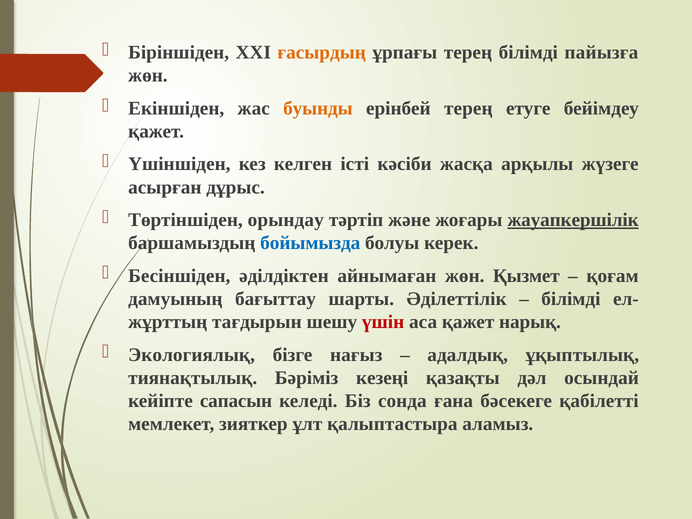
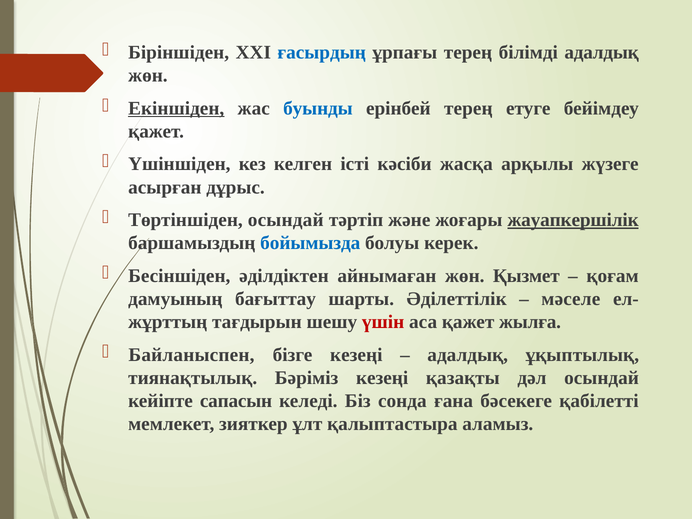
ғасырдың colour: orange -> blue
білімді пайызға: пайызға -> адалдық
Екіншіден underline: none -> present
буынды colour: orange -> blue
Төртіншіден орындау: орындау -> осындай
білімді at (571, 299): білімді -> мәселе
нарық: нарық -> жылға
Экологиялық: Экологиялық -> Байланыспен
бізге нағыз: нағыз -> кезеңі
